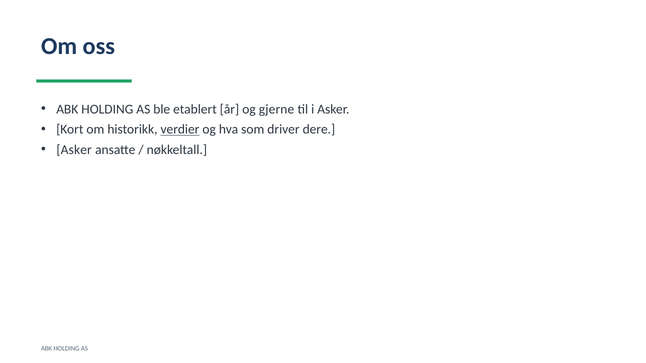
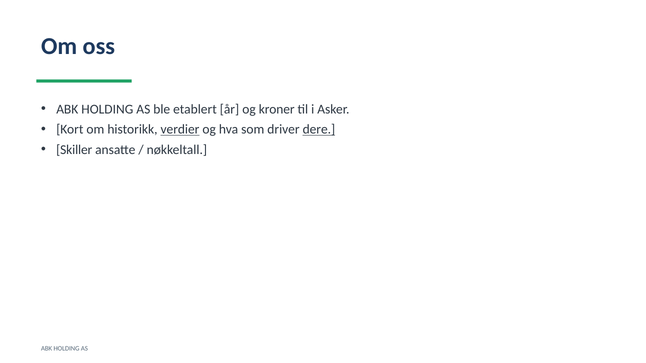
gjerne: gjerne -> kroner
dere underline: none -> present
Asker at (74, 150): Asker -> Skiller
